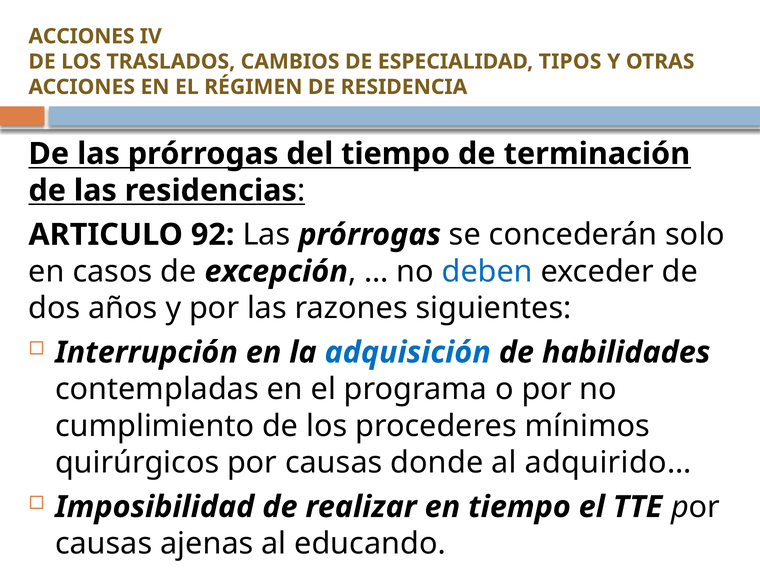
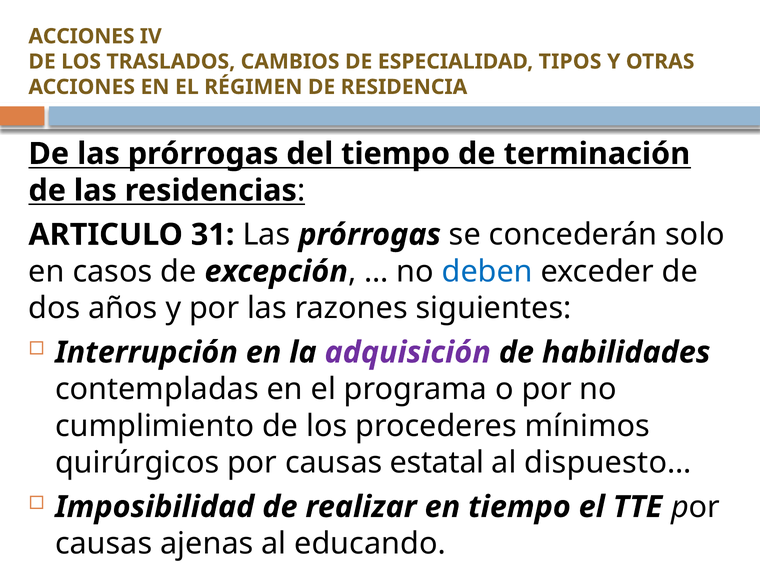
92: 92 -> 31
adquisición colour: blue -> purple
donde: donde -> estatal
adquirido…: adquirido… -> dispuesto…
